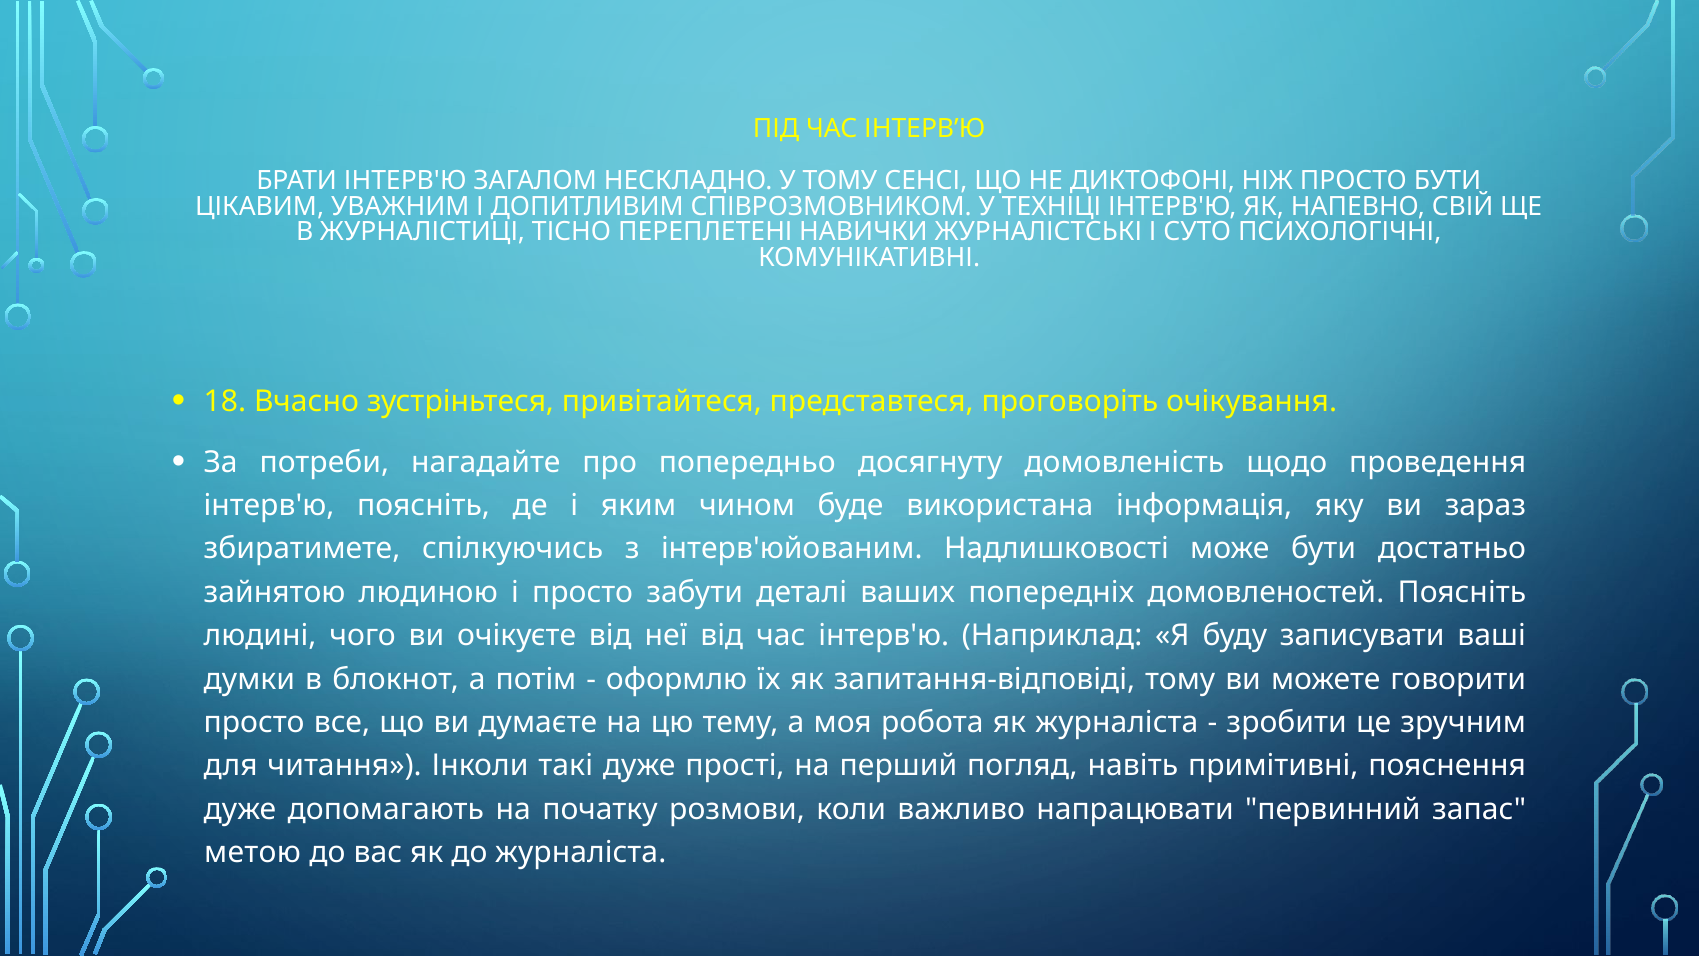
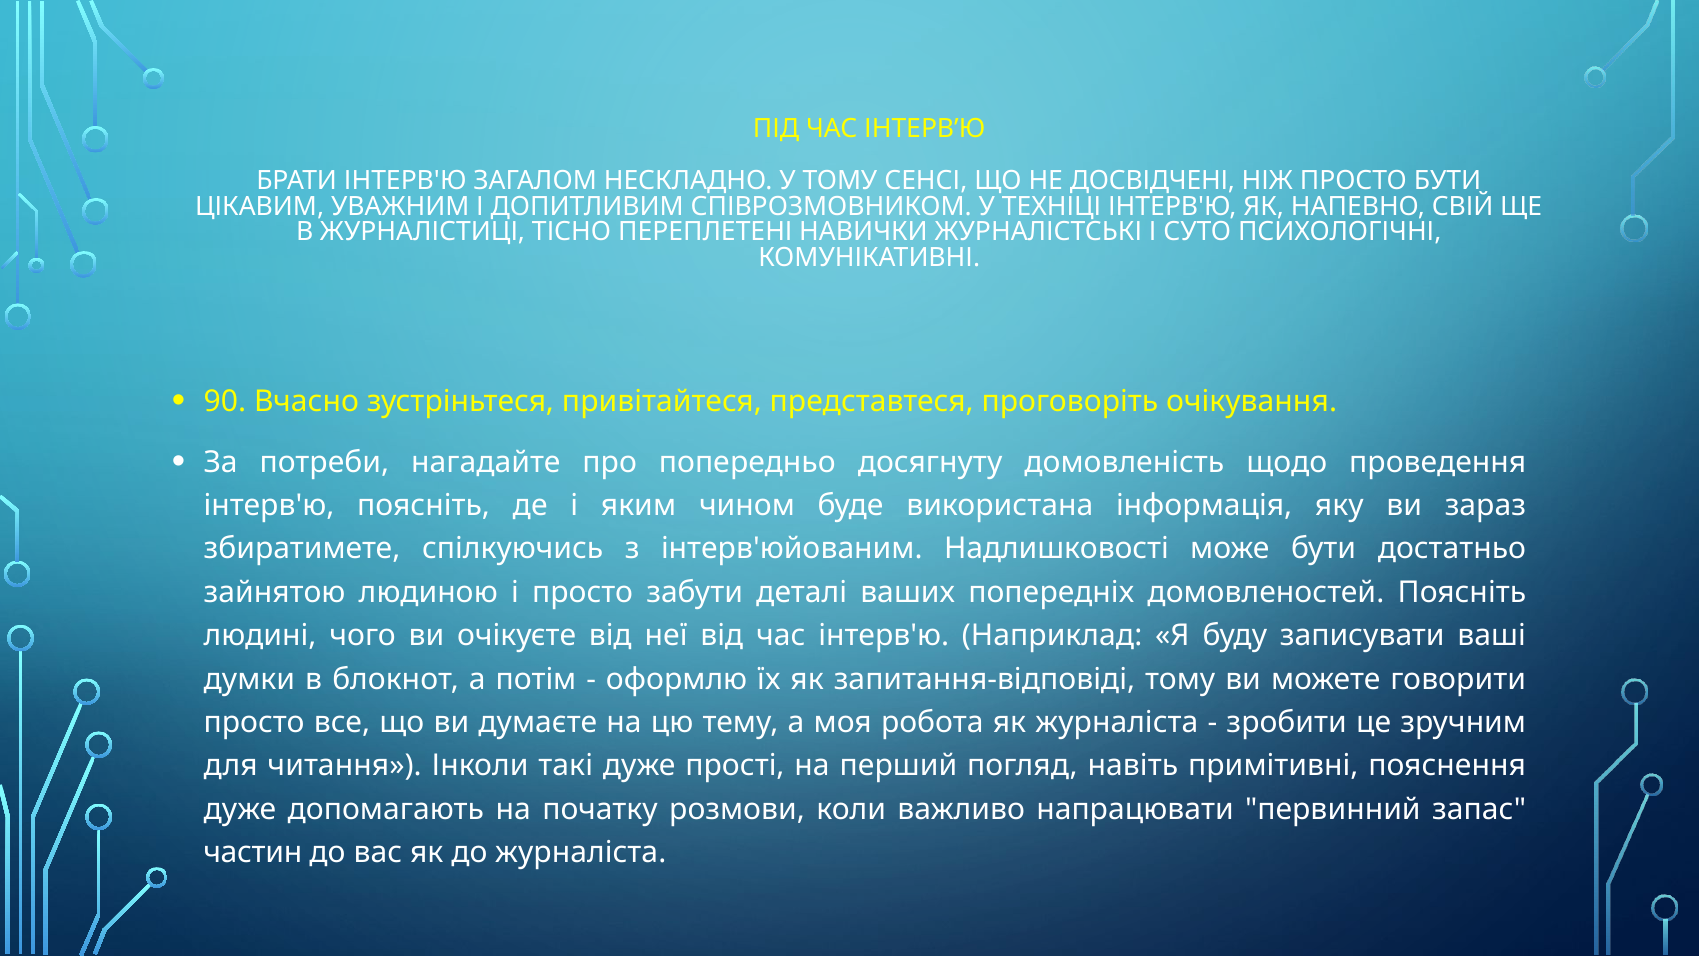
ДИКТОФОНІ: ДИКТОФОНІ -> ДОСВІДЧЕНІ
18: 18 -> 90
метою: метою -> частин
